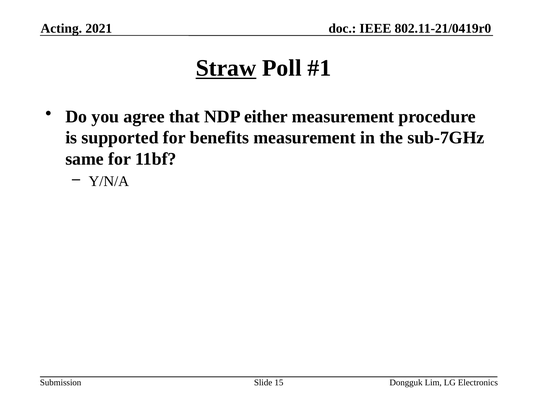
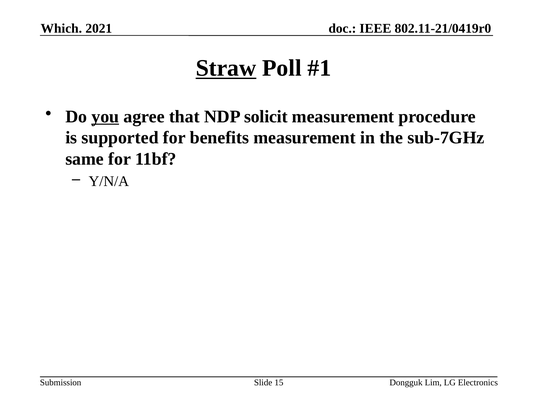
Acting: Acting -> Which
you underline: none -> present
either: either -> solicit
